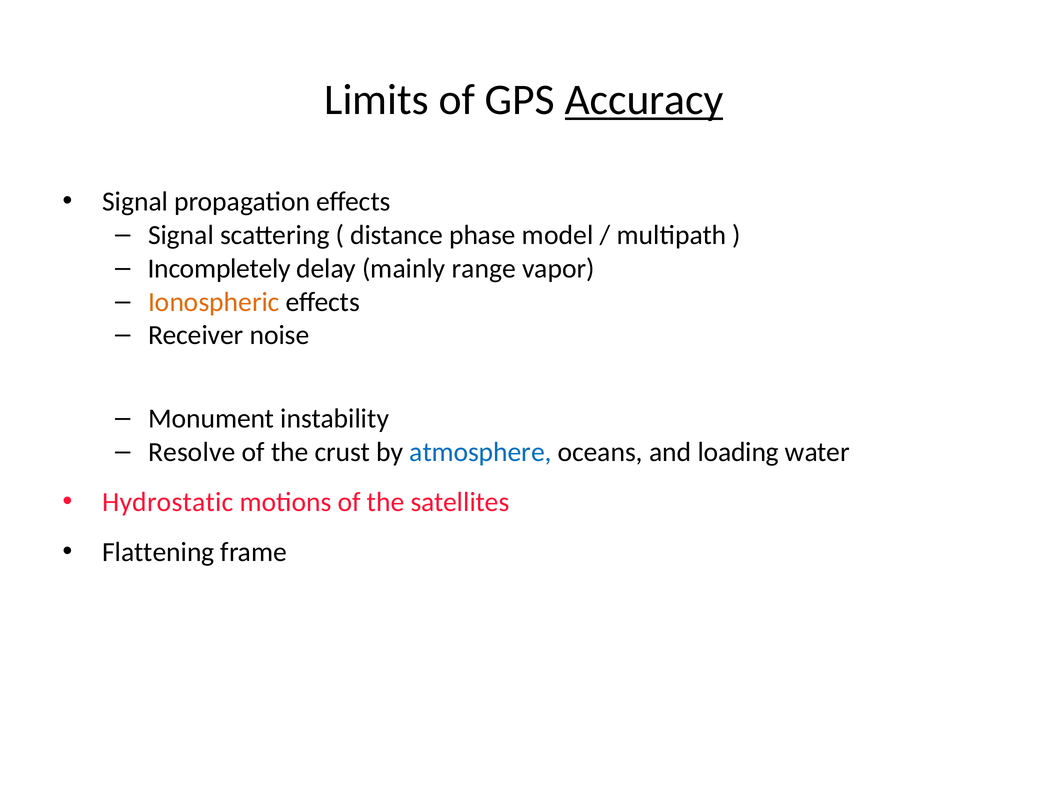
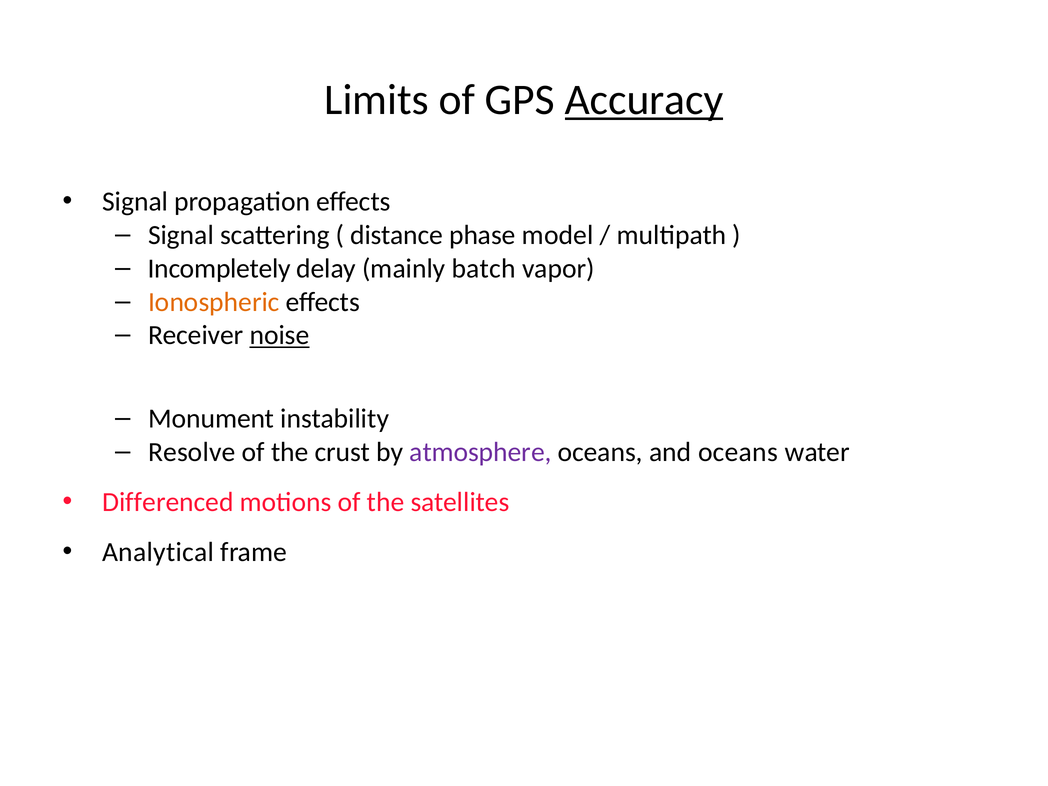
range: range -> batch
noise underline: none -> present
atmosphere colour: blue -> purple
and loading: loading -> oceans
Hydrostatic: Hydrostatic -> Differenced
Flattening: Flattening -> Analytical
